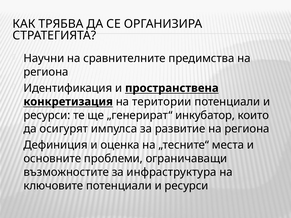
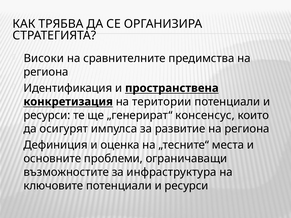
Научни: Научни -> Високи
инкубатор: инкубатор -> консенсус
